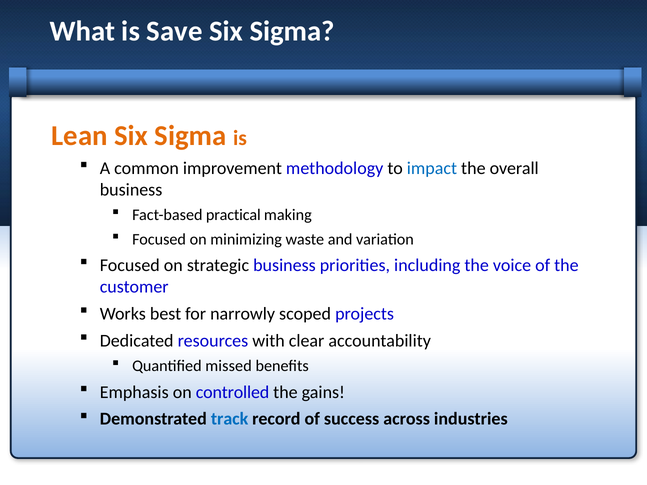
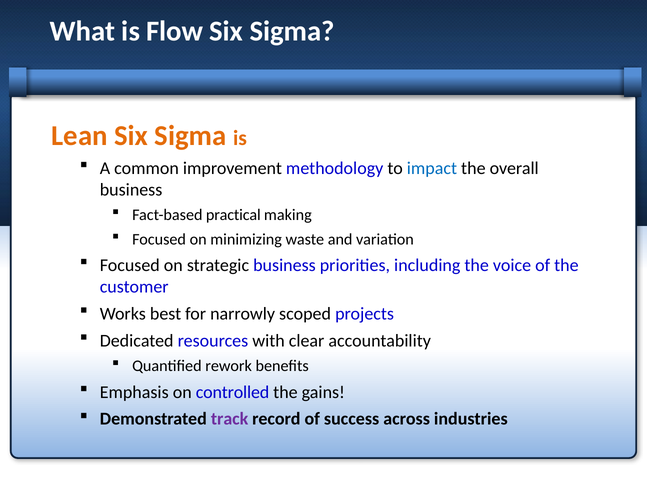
Save: Save -> Flow
missed: missed -> rework
track colour: blue -> purple
